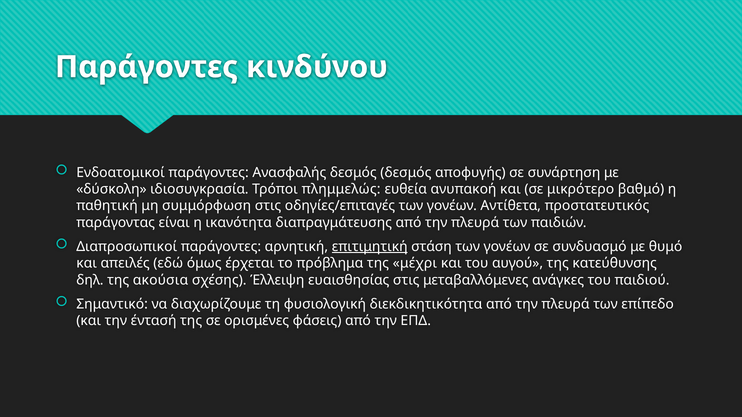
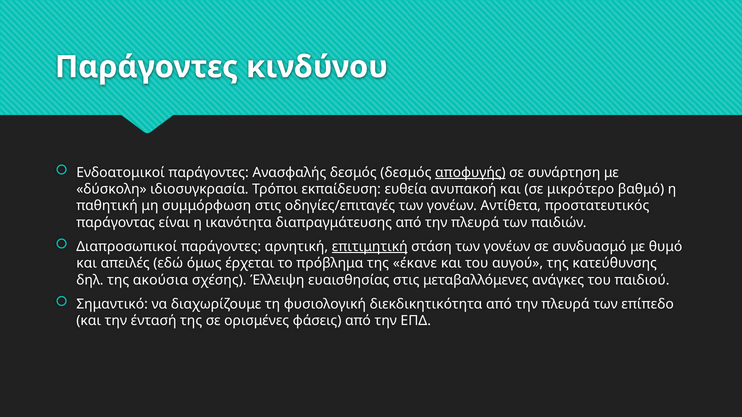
αποφυγής underline: none -> present
πλημμελώς: πλημμελώς -> εκπαίδευση
μέχρι: μέχρι -> έκανε
